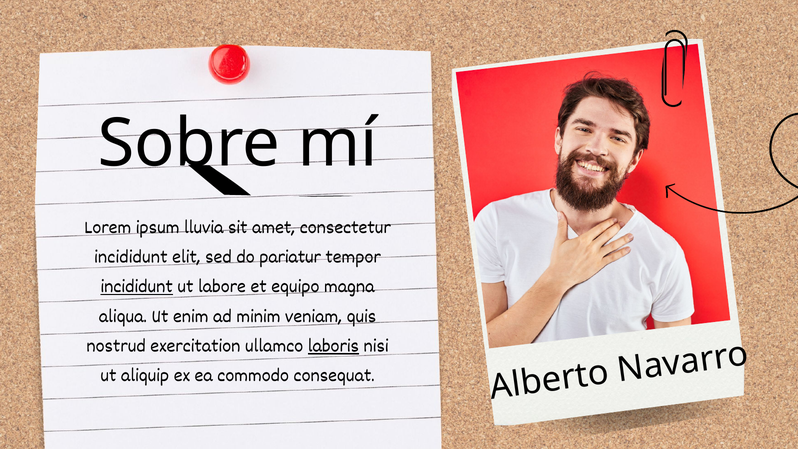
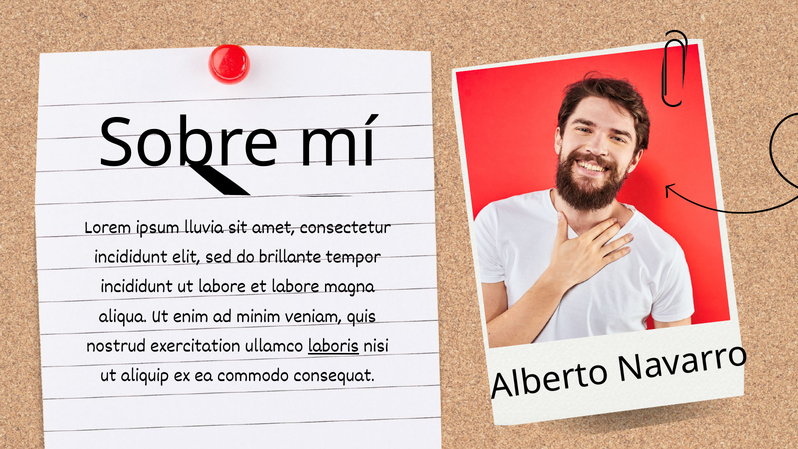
pariatur: pariatur -> brillante
incididunt at (137, 286) underline: present -> none
et equipo: equipo -> labore
